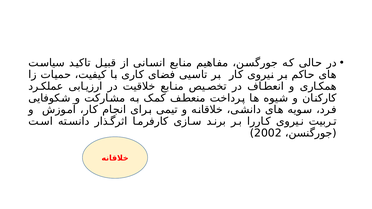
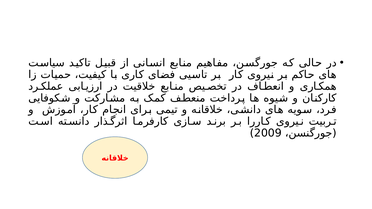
2002: 2002 -> 2009
